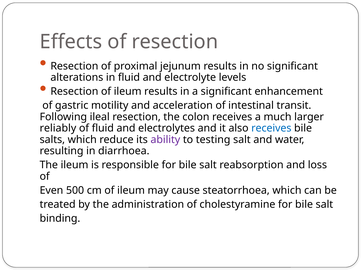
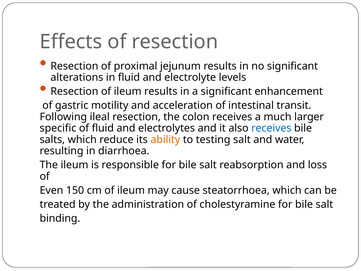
reliably: reliably -> specific
ability colour: purple -> orange
500: 500 -> 150
